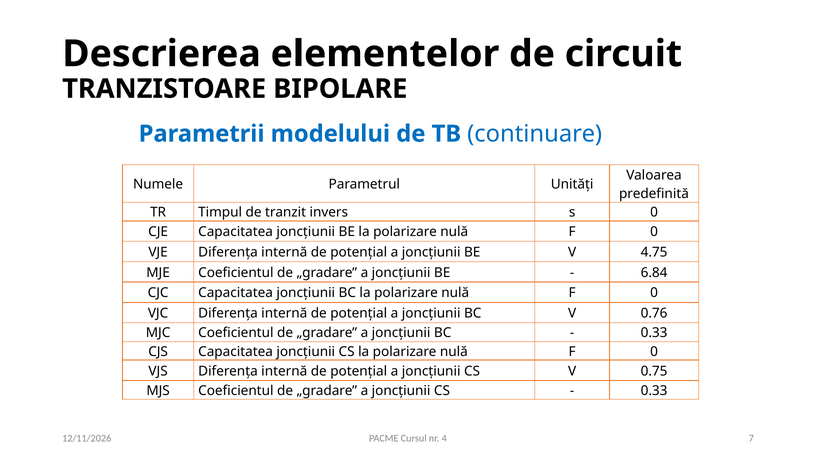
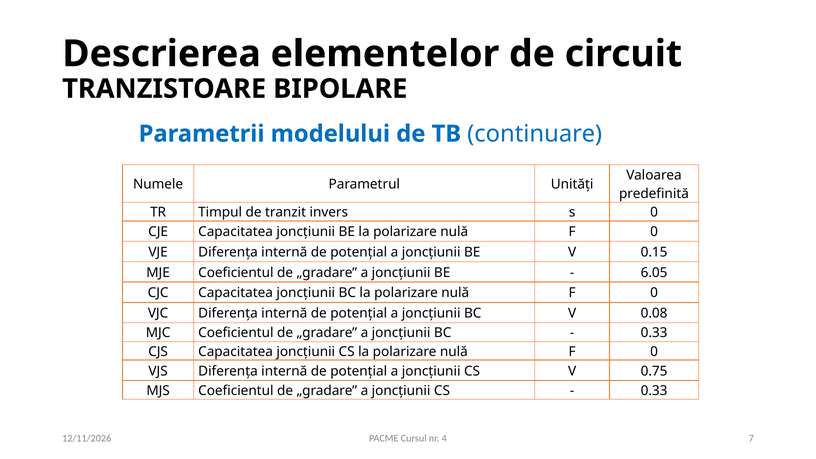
4.75: 4.75 -> 0.15
6.84: 6.84 -> 6.05
0.76: 0.76 -> 0.08
